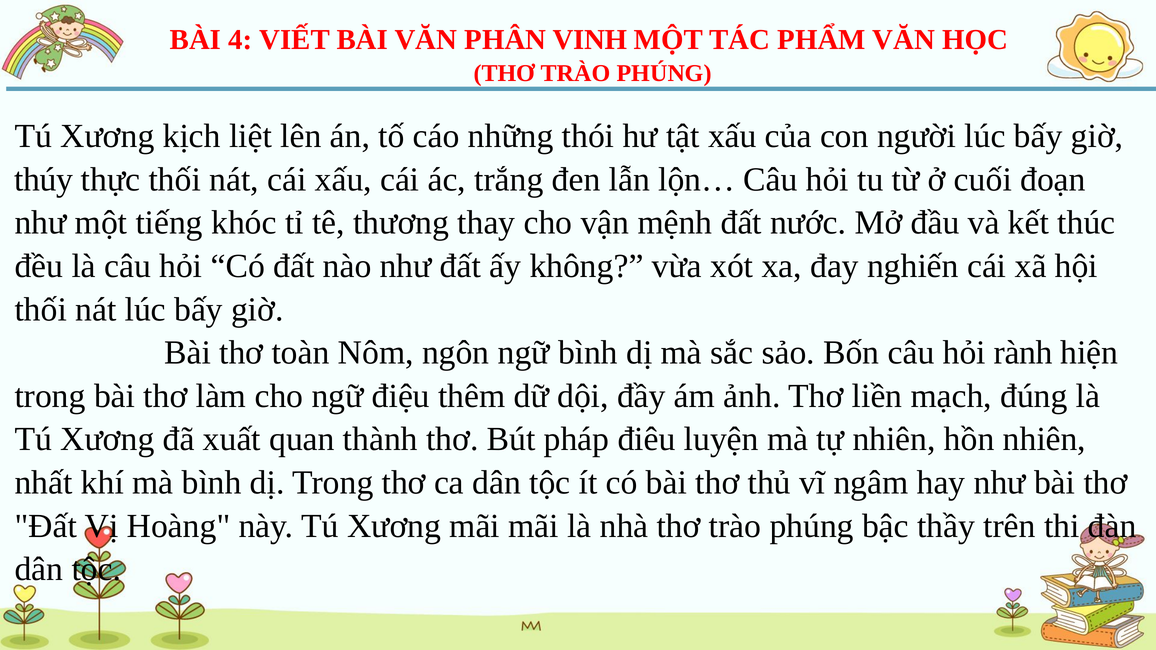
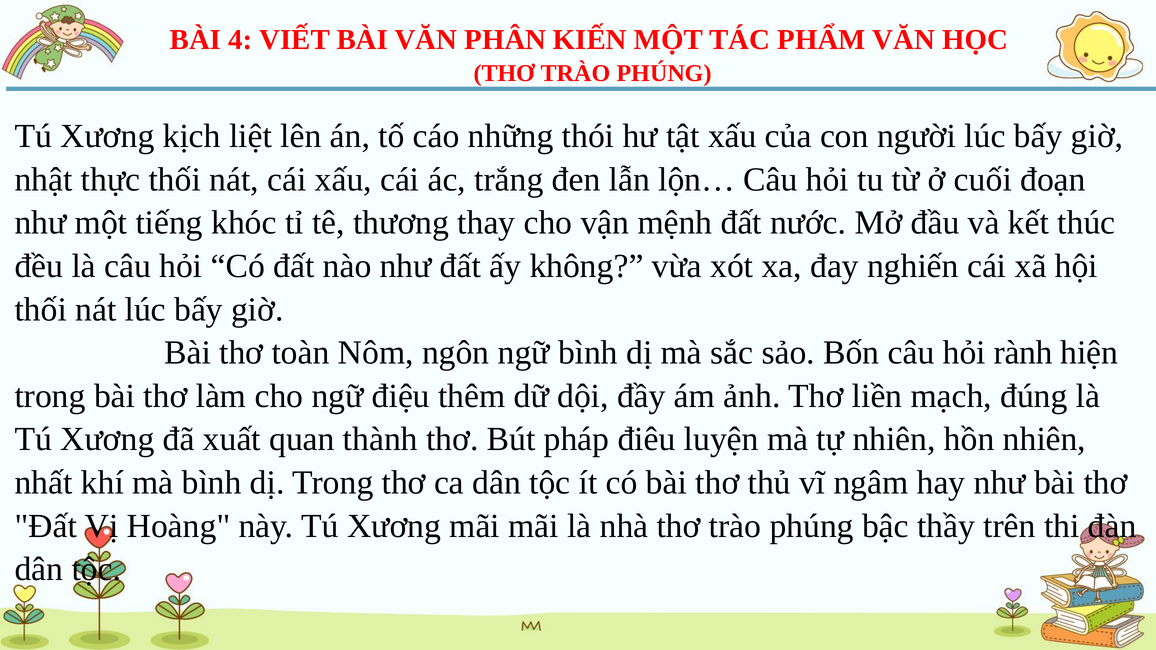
VINH: VINH -> KIẾN
thúy: thúy -> nhật
